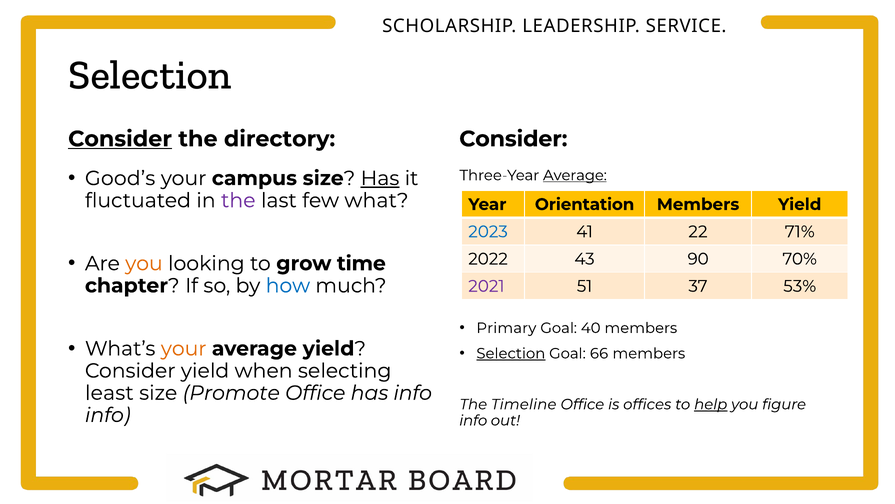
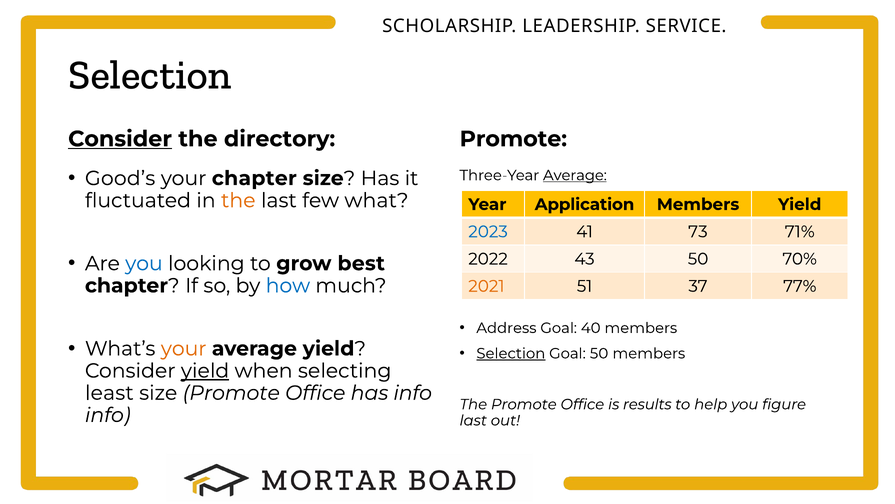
Consider at (513, 139): Consider -> Promote
your campus: campus -> chapter
Has at (380, 178) underline: present -> none
the at (238, 200) colour: purple -> orange
Orientation: Orientation -> Application
22: 22 -> 73
you at (144, 263) colour: orange -> blue
time: time -> best
43 90: 90 -> 50
2021 colour: purple -> orange
53%: 53% -> 77%
Primary: Primary -> Address
Goal 66: 66 -> 50
yield at (205, 370) underline: none -> present
The Timeline: Timeline -> Promote
offices: offices -> results
help underline: present -> none
info at (473, 420): info -> last
